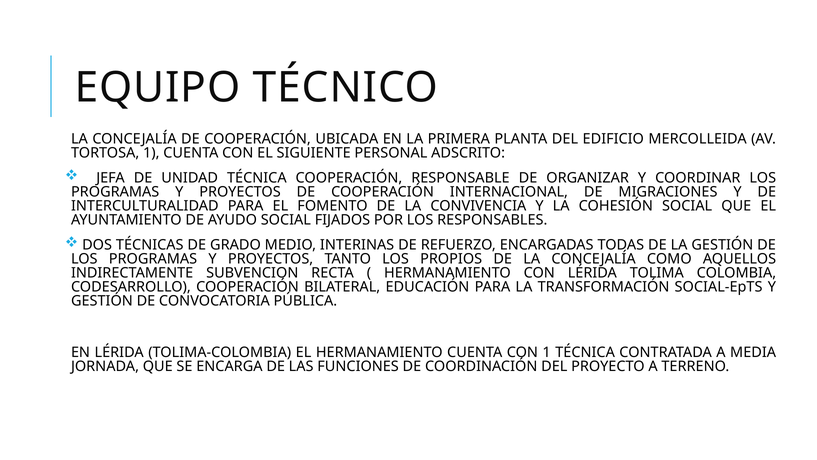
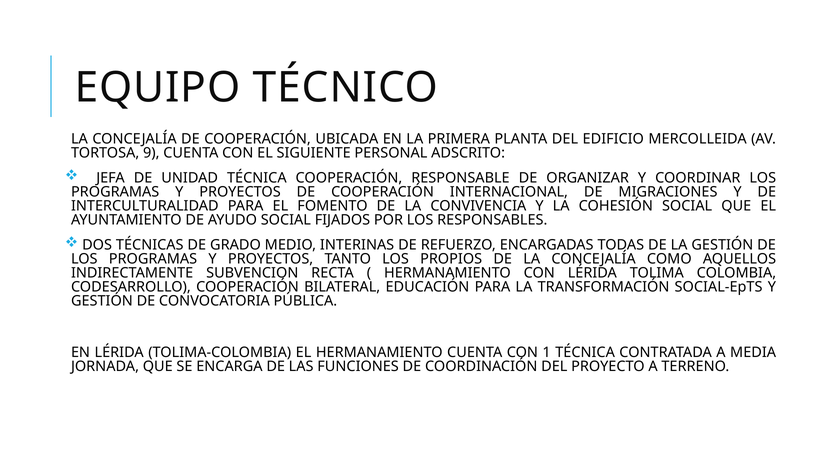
TORTOSA 1: 1 -> 9
